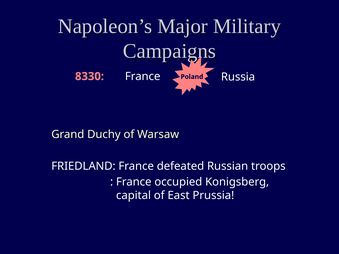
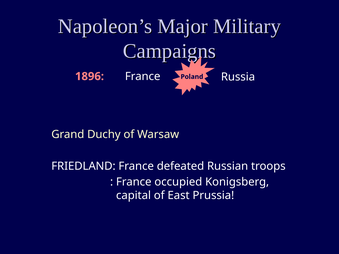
8330: 8330 -> 1896
